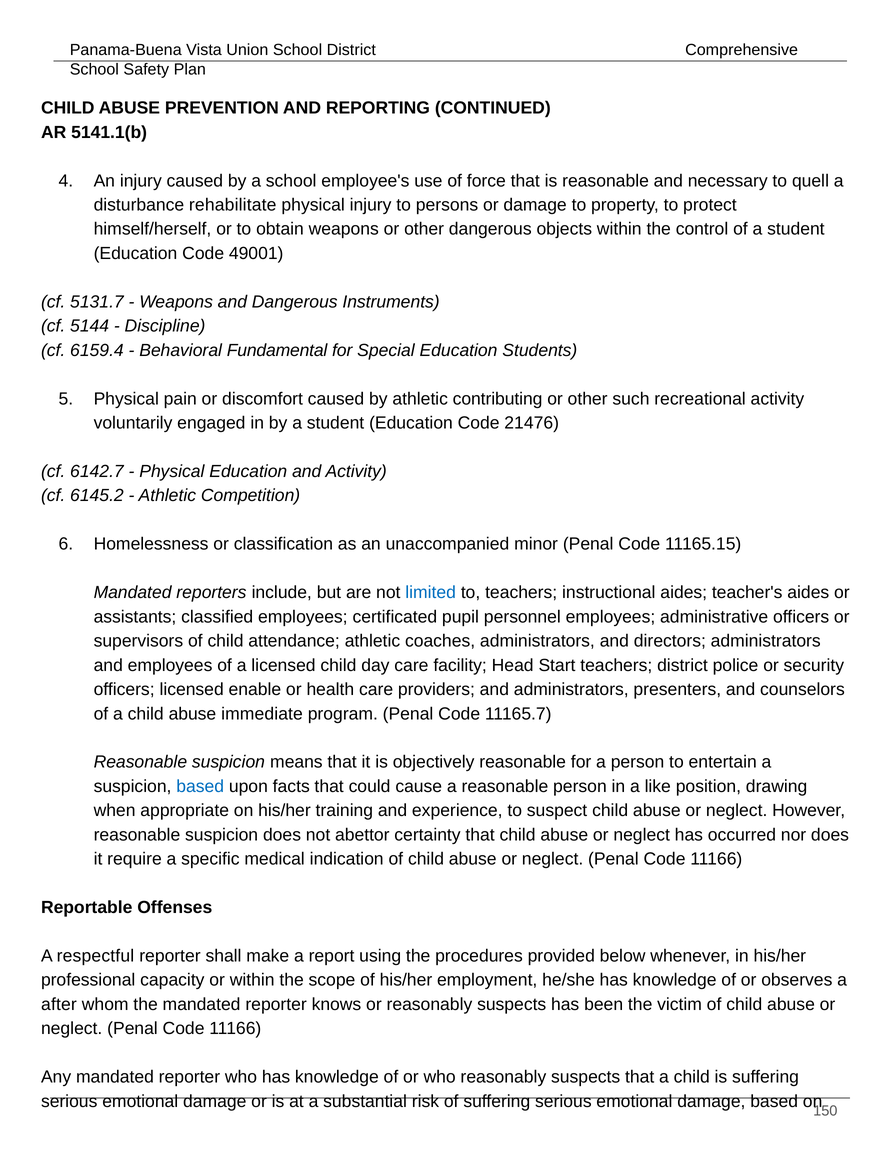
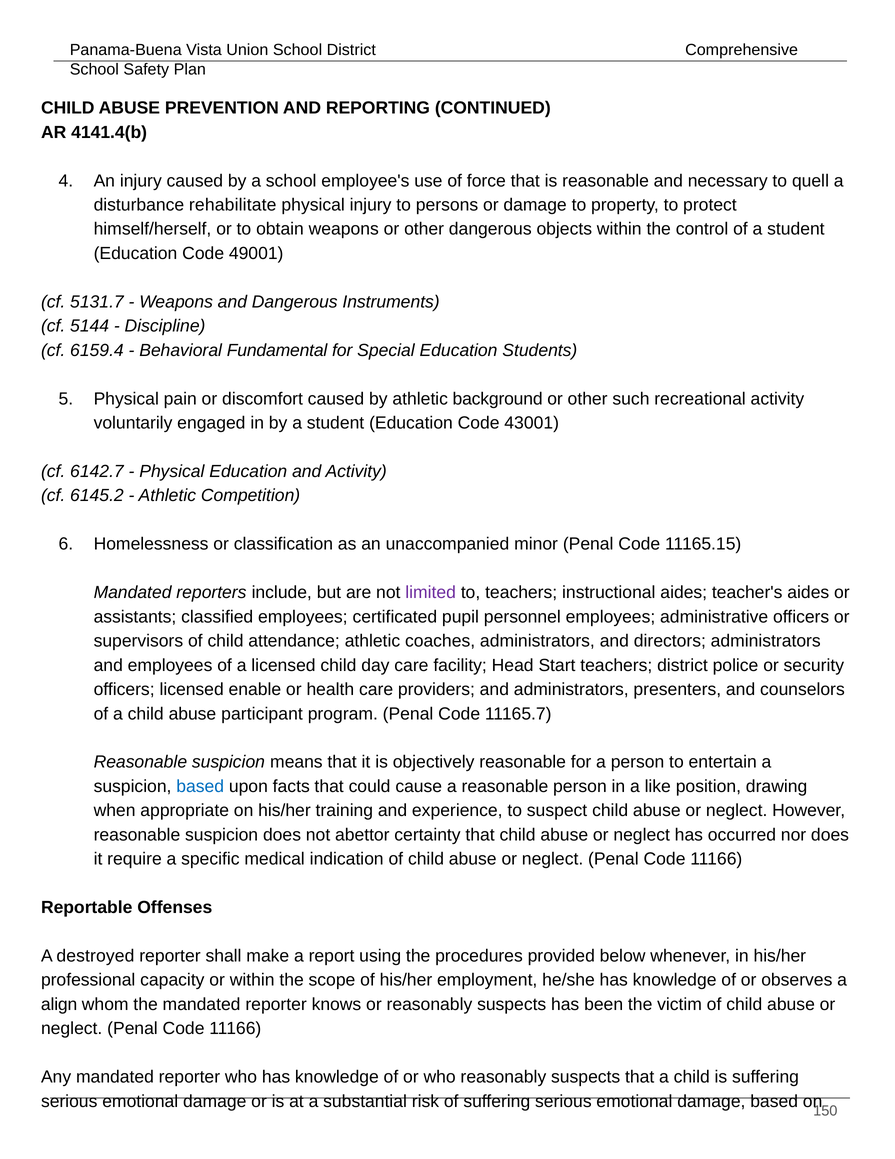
5141.1(b: 5141.1(b -> 4141.4(b
contributing: contributing -> background
21476: 21476 -> 43001
limited colour: blue -> purple
immediate: immediate -> participant
respectful: respectful -> destroyed
after: after -> align
